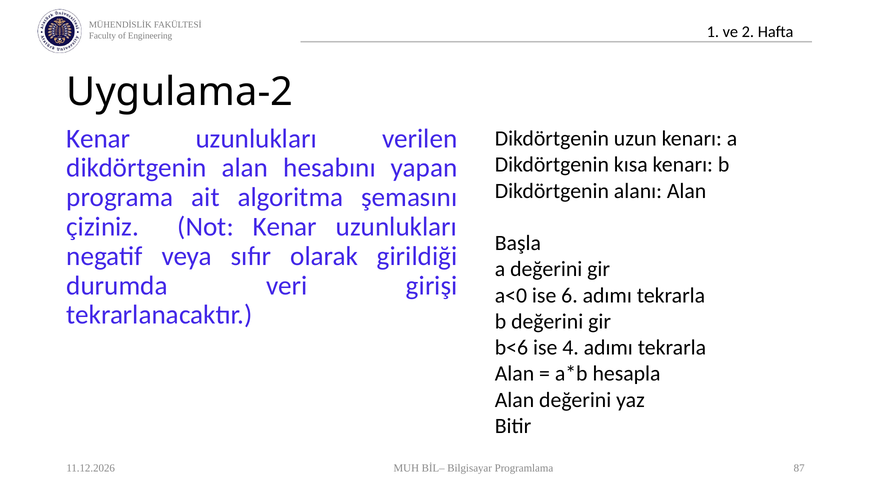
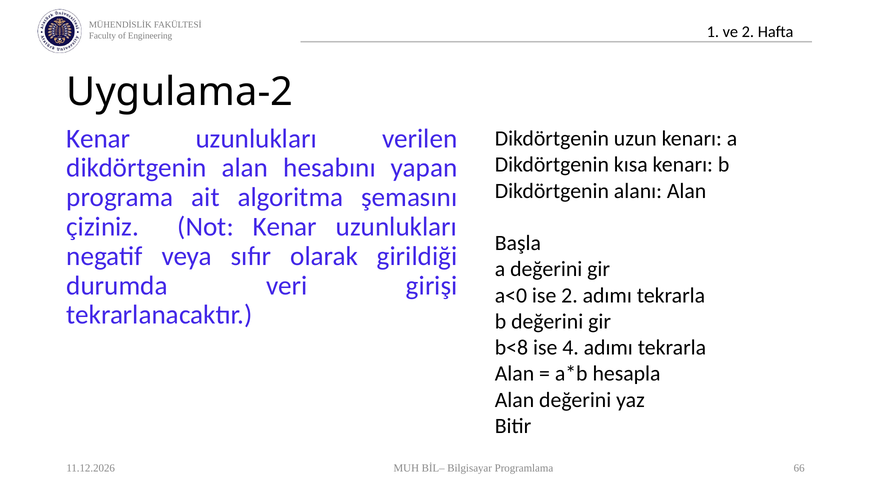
ise 6: 6 -> 2
b<6: b<6 -> b<8
87: 87 -> 66
